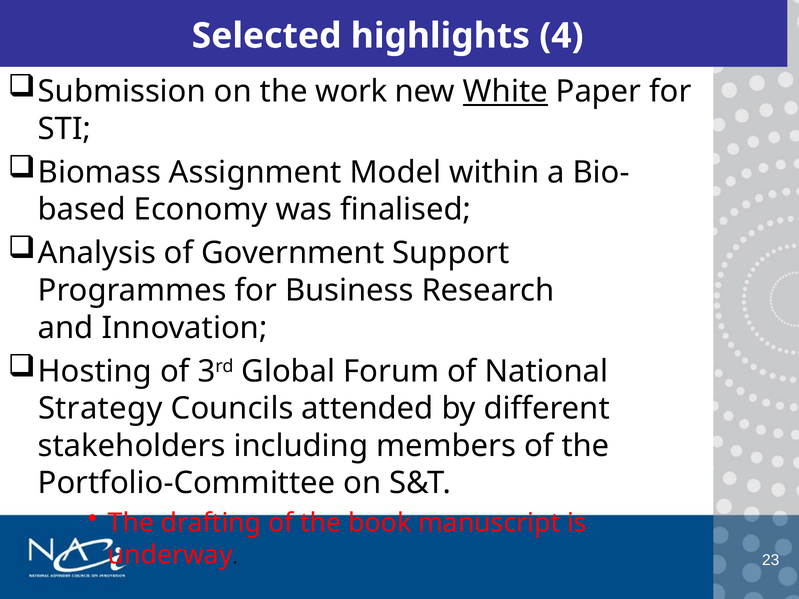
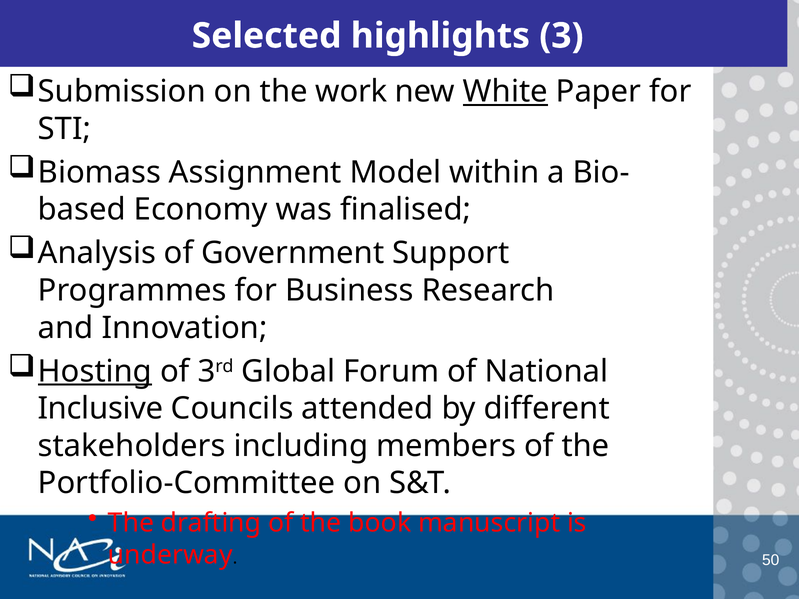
4: 4 -> 3
Hosting underline: none -> present
Strategy: Strategy -> Inclusive
23: 23 -> 50
